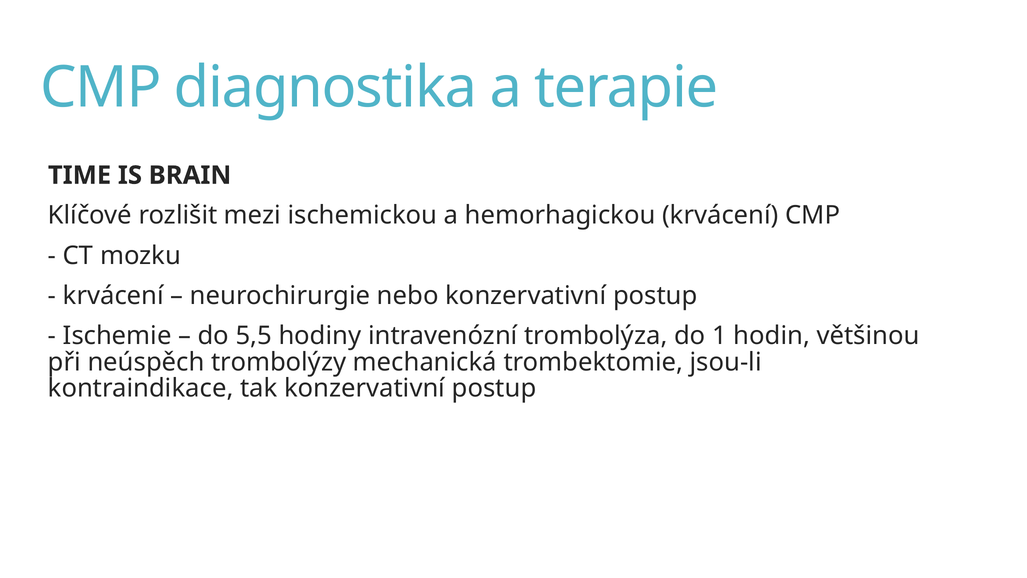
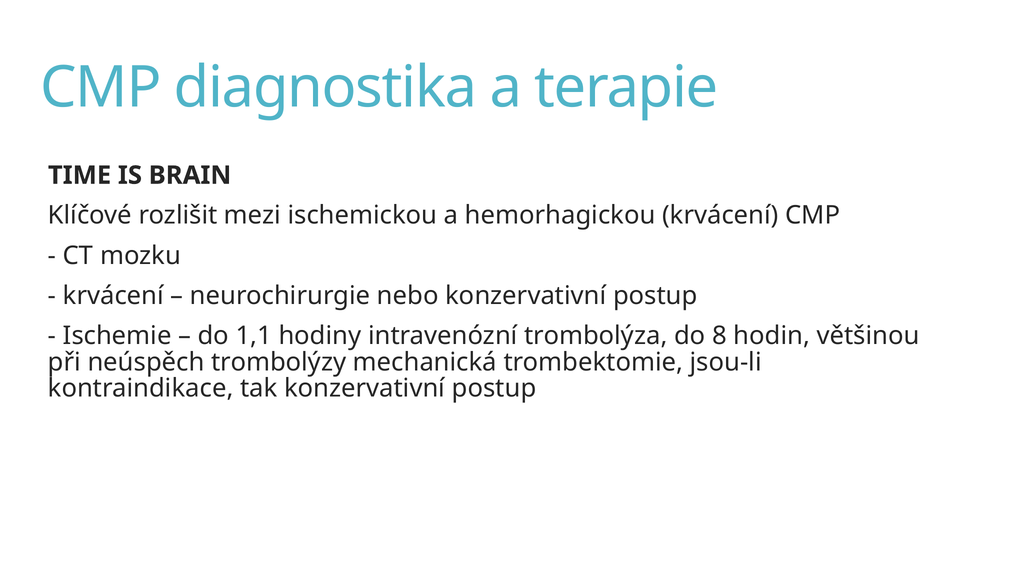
5,5: 5,5 -> 1,1
1: 1 -> 8
